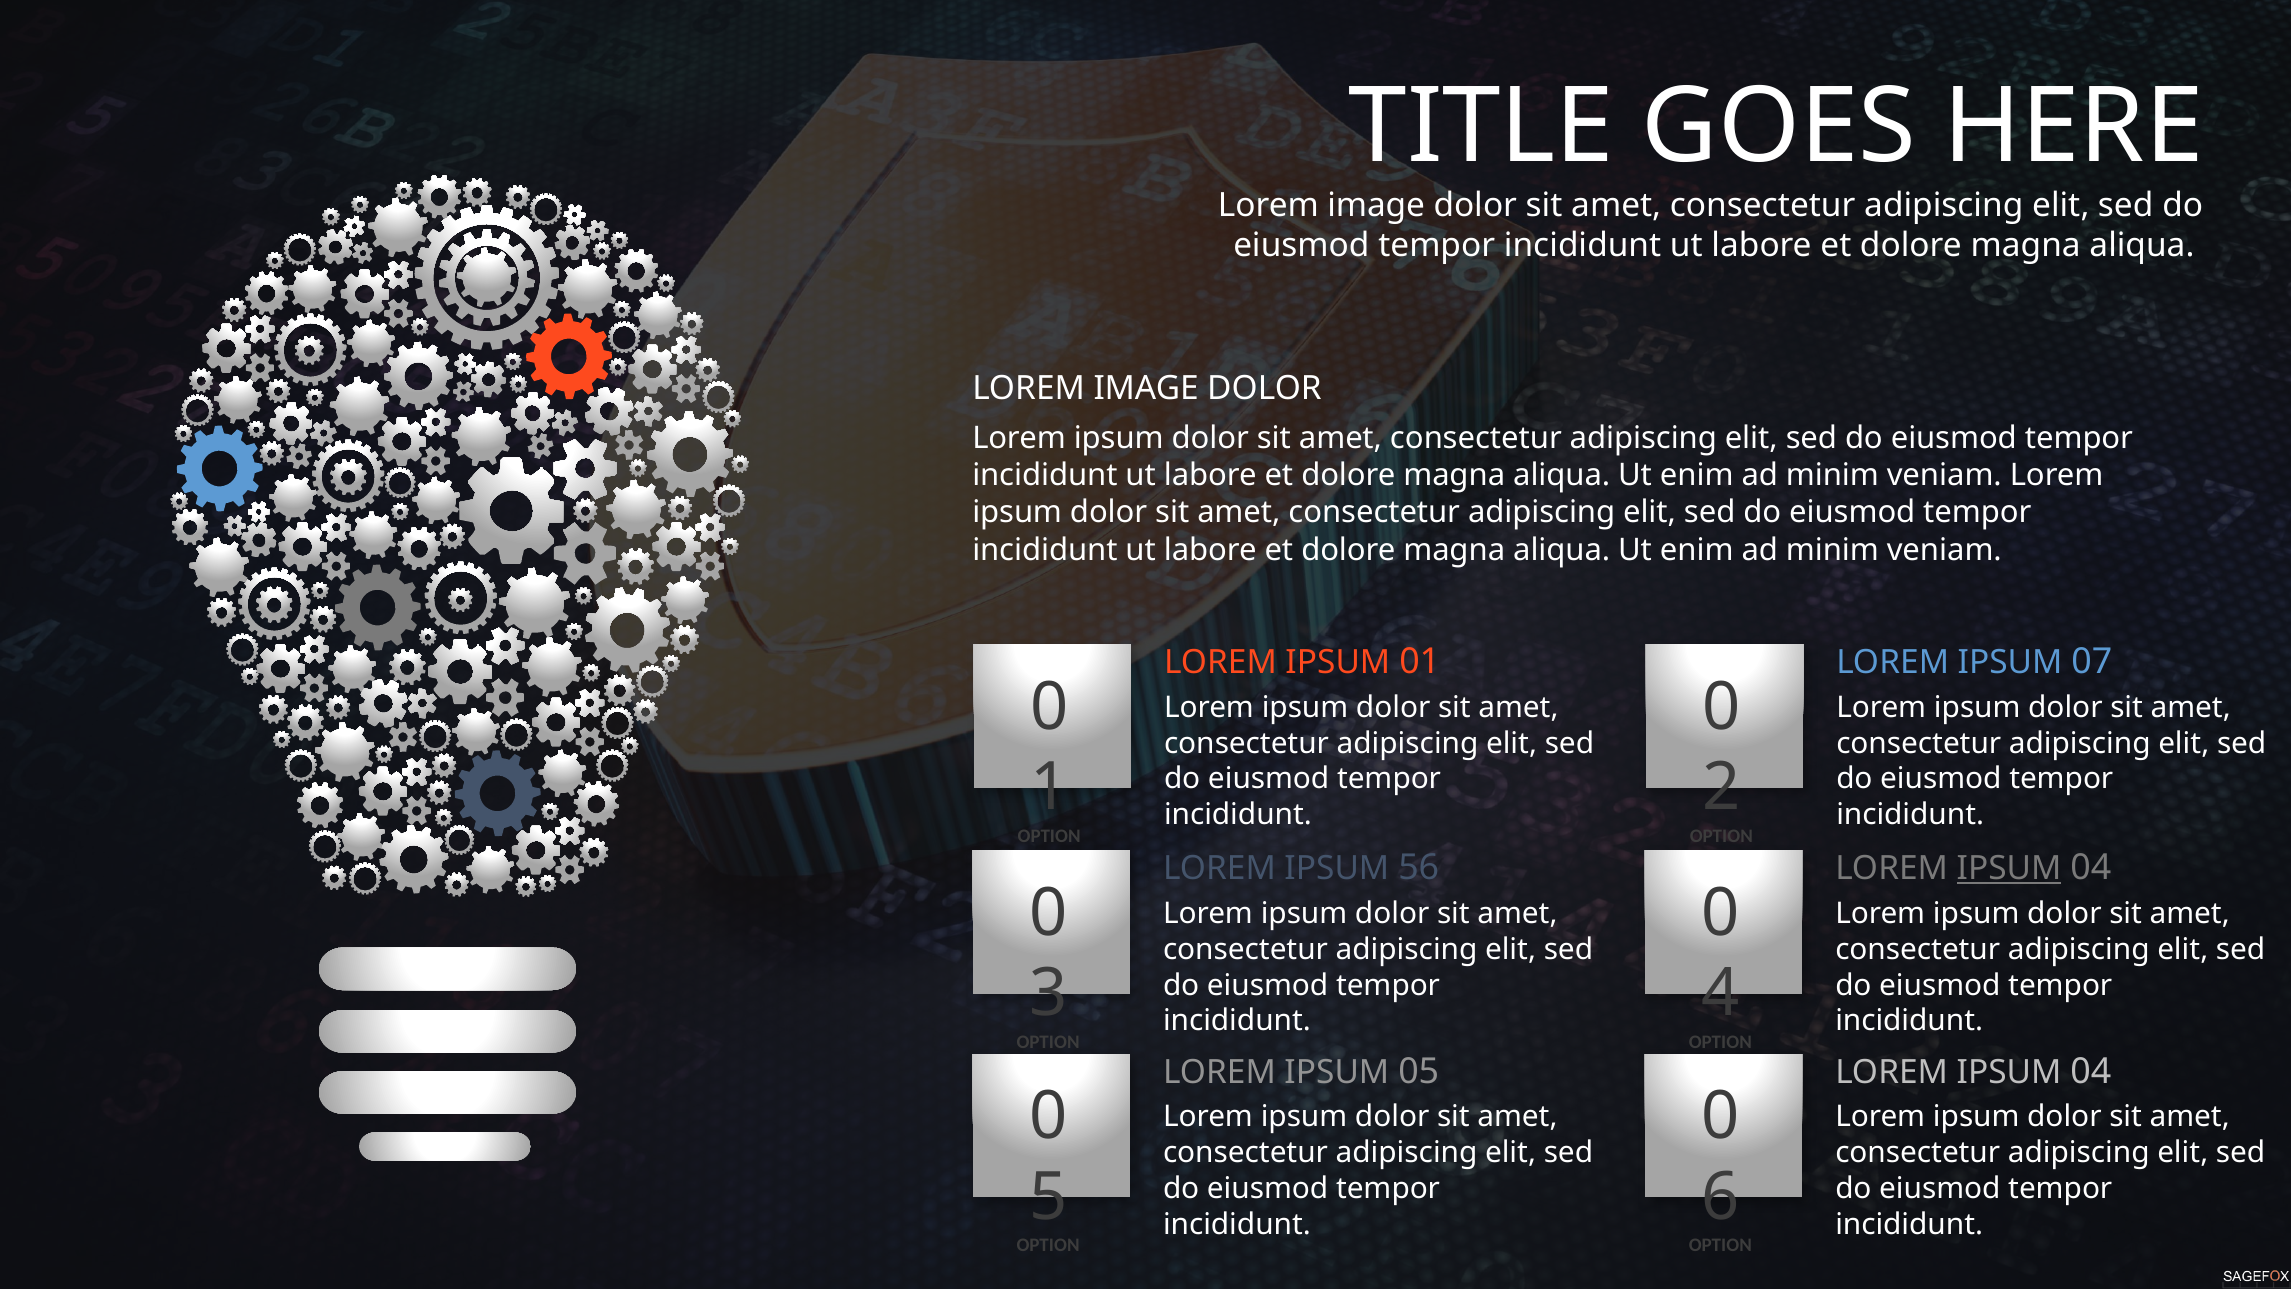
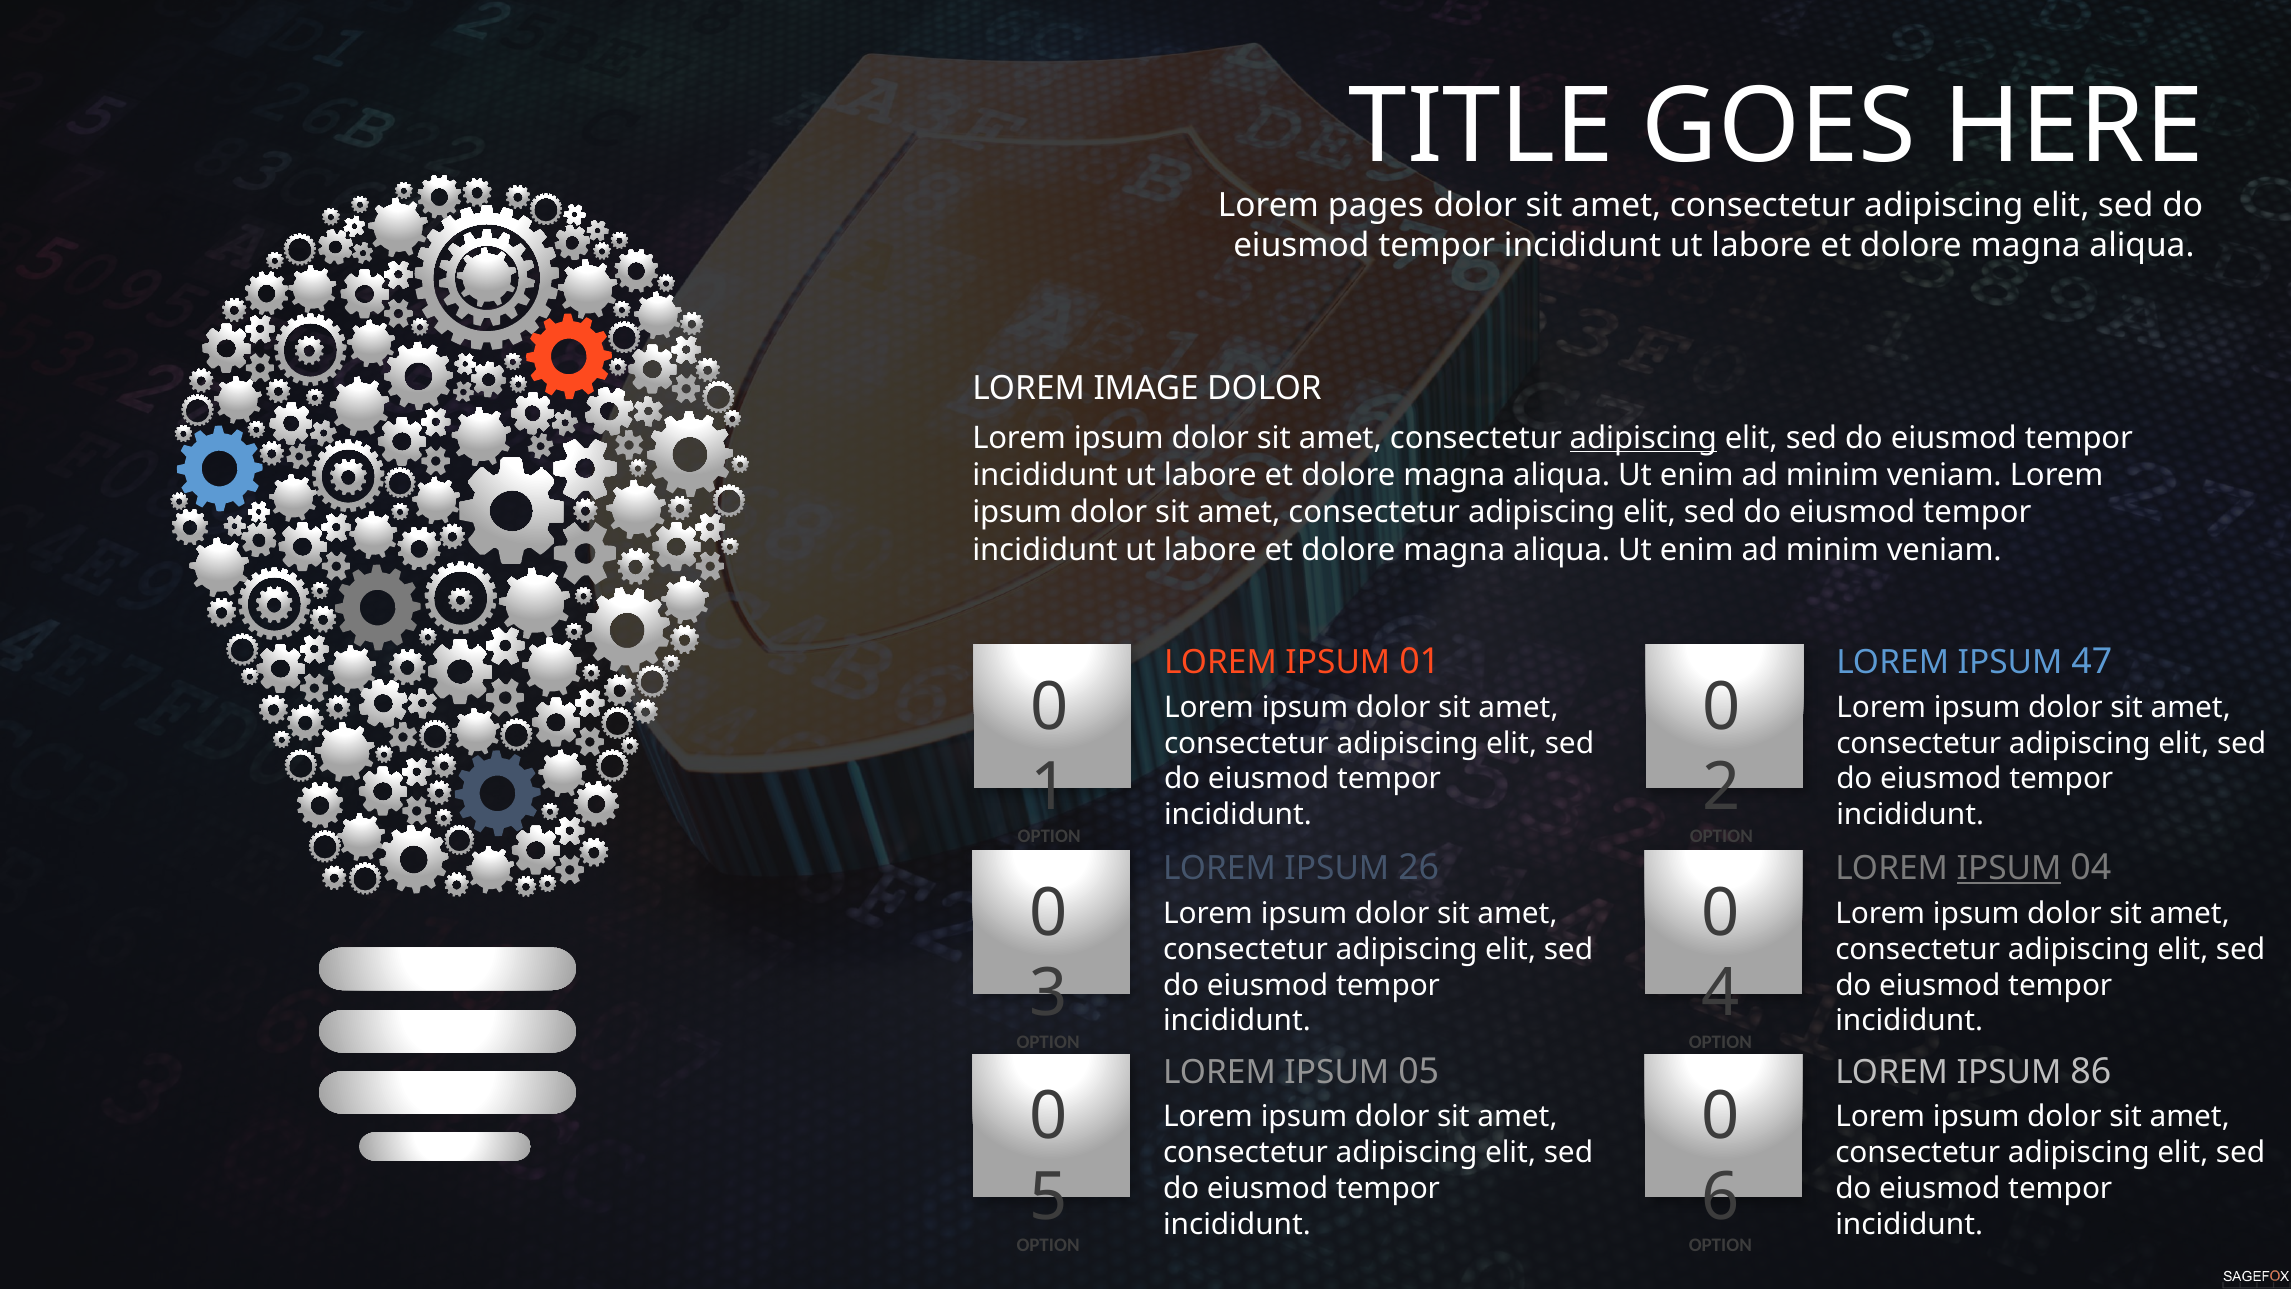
image at (1376, 205): image -> pages
adipiscing at (1643, 438) underline: none -> present
07: 07 -> 47
56: 56 -> 26
04 at (2091, 1071): 04 -> 86
